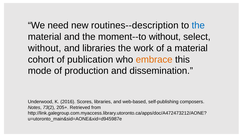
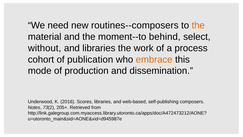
routines--description: routines--description -> routines--composers
the at (198, 25) colour: blue -> orange
moment--to without: without -> behind
a material: material -> process
